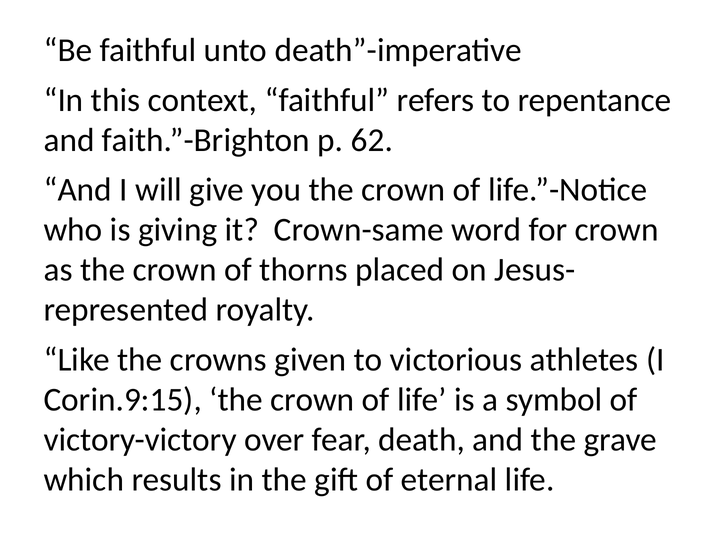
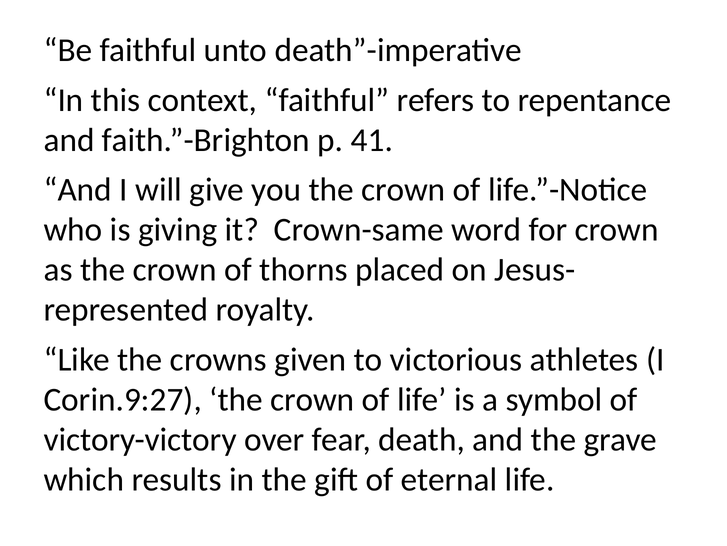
62: 62 -> 41
Corin.9:15: Corin.9:15 -> Corin.9:27
